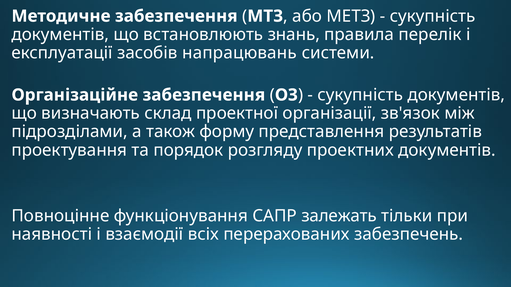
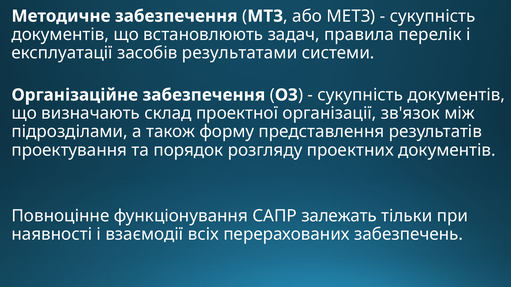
знань: знань -> задач
напрацювань: напрацювань -> результатами
